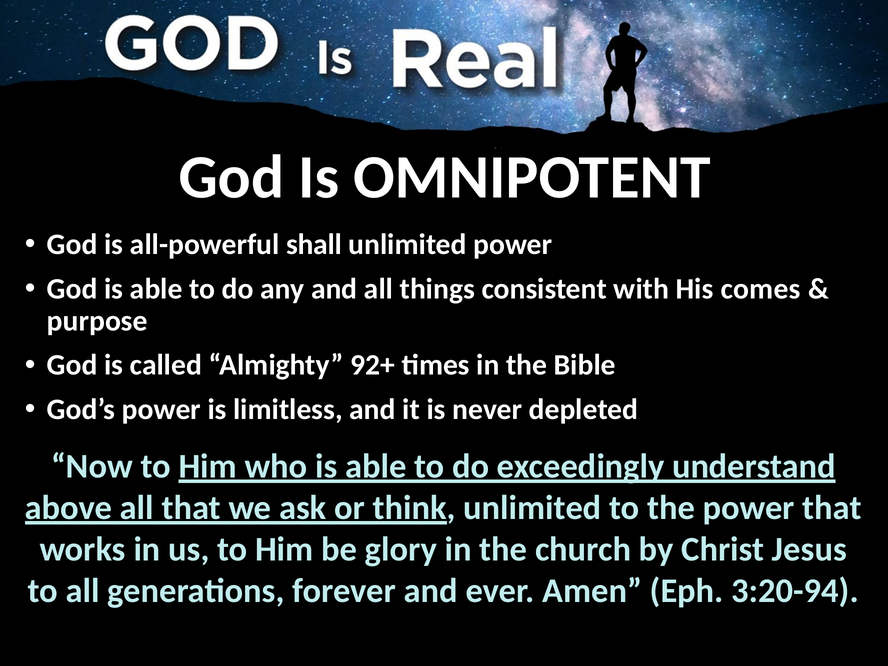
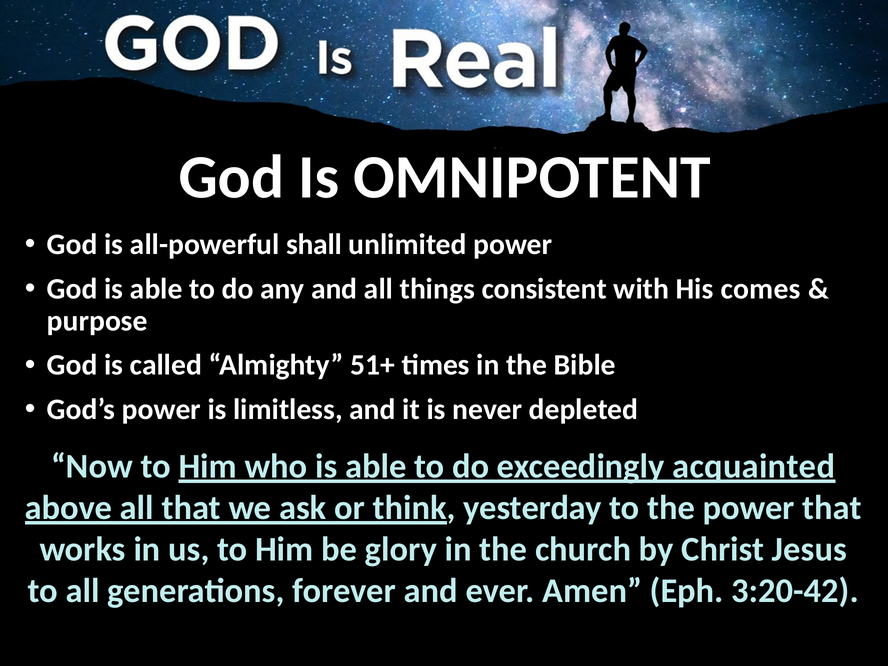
92+: 92+ -> 51+
understand: understand -> acquainted
think unlimited: unlimited -> yesterday
3:20-94: 3:20-94 -> 3:20-42
